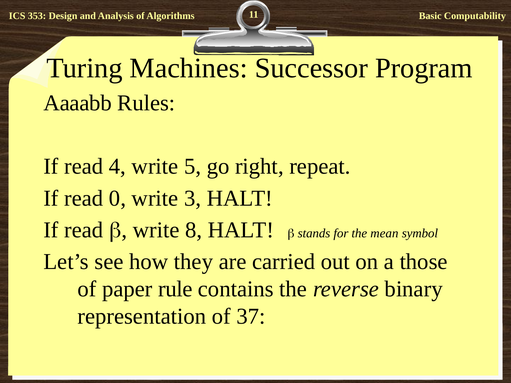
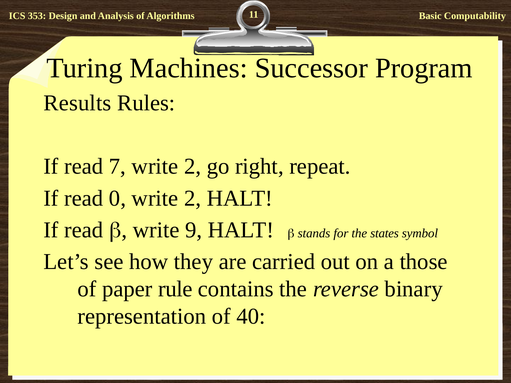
Aaaabb: Aaaabb -> Results
4: 4 -> 7
5 at (193, 167): 5 -> 2
0 write 3: 3 -> 2
8: 8 -> 9
mean: mean -> states
37: 37 -> 40
